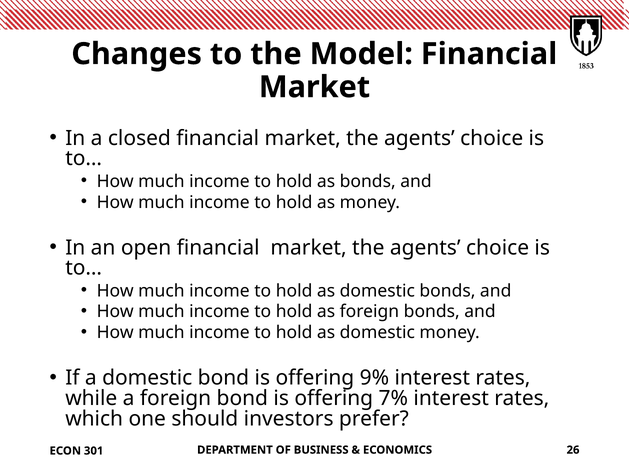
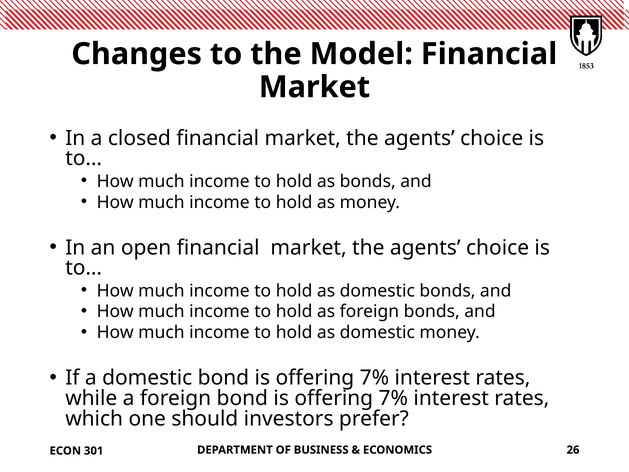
9% at (374, 378): 9% -> 7%
